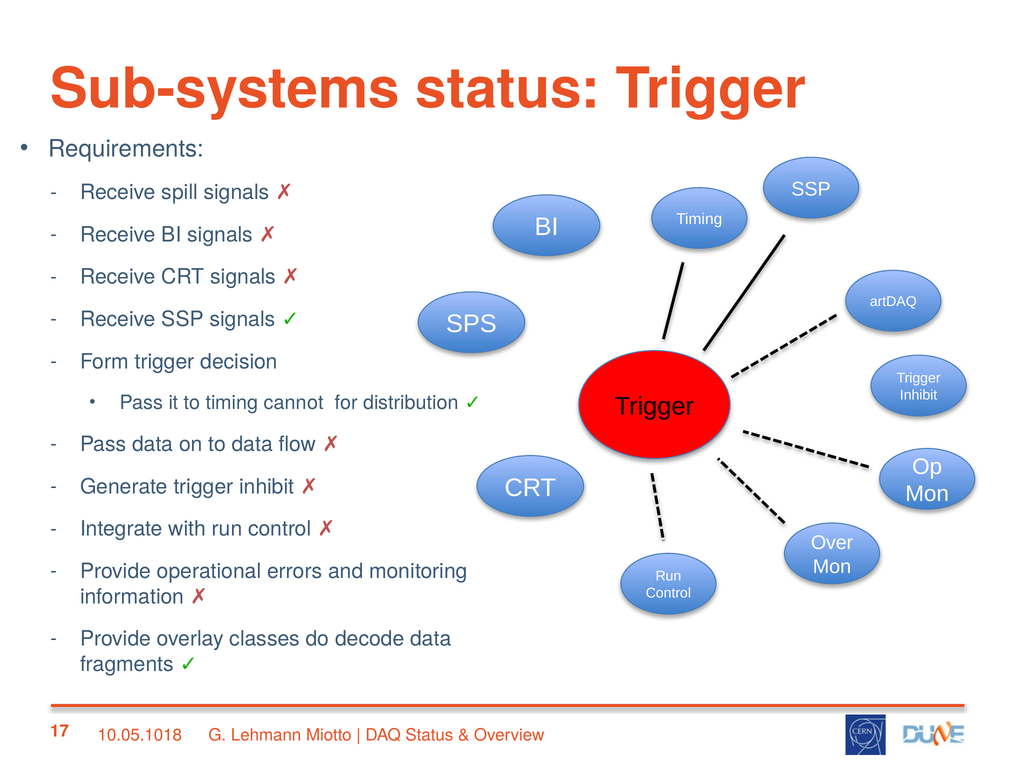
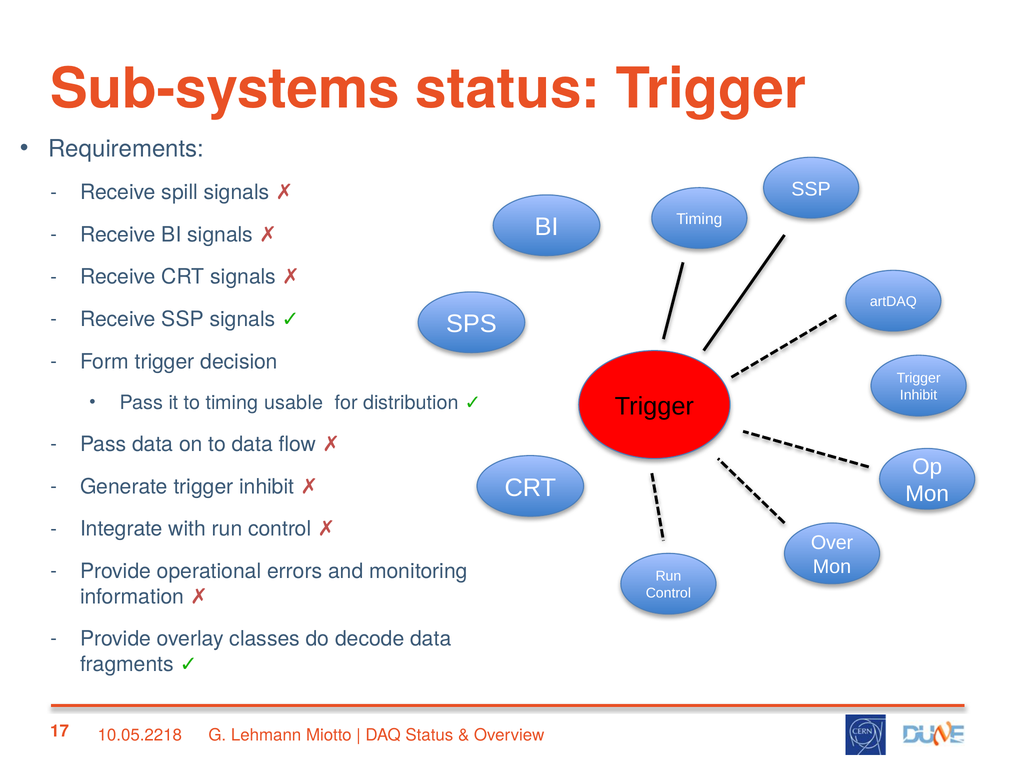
cannot: cannot -> usable
10.05.1018: 10.05.1018 -> 10.05.2218
